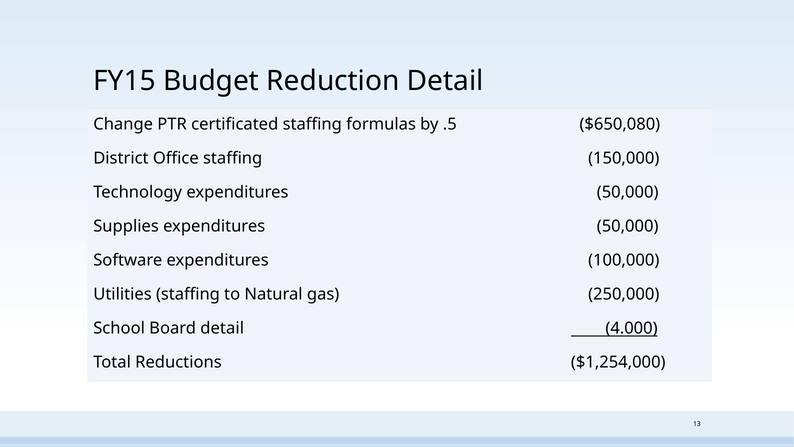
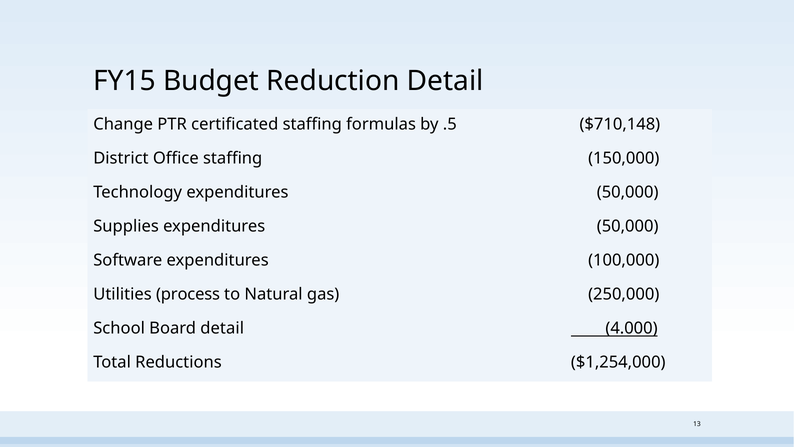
$650,080: $650,080 -> $710,148
Utilities staffing: staffing -> process
